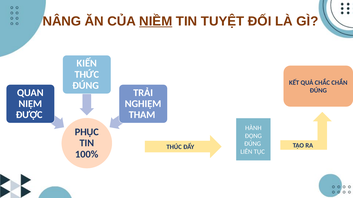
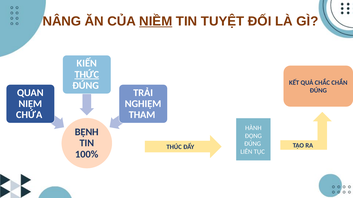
THỨC underline: none -> present
ĐƯỢC: ĐƯỢC -> CHỨA
PHỤC: PHỤC -> BỆNH
